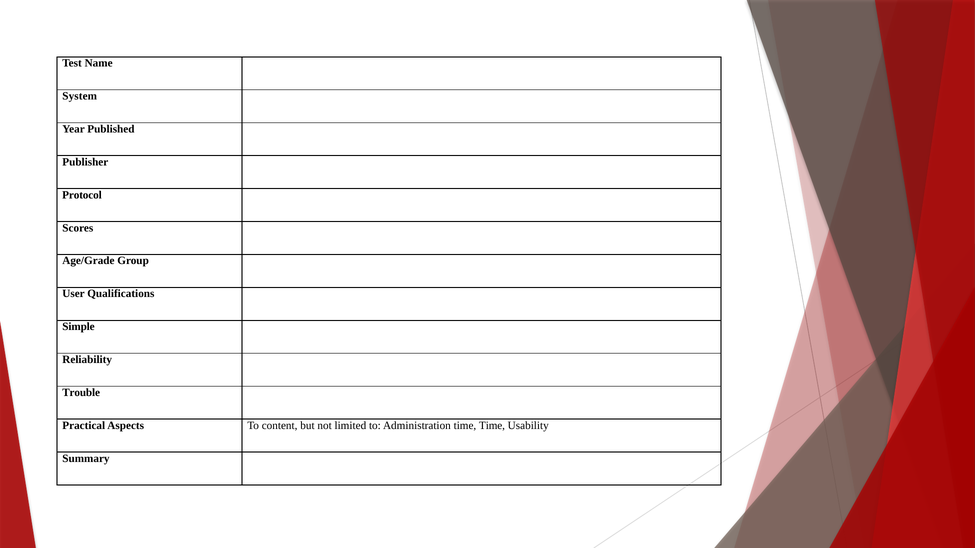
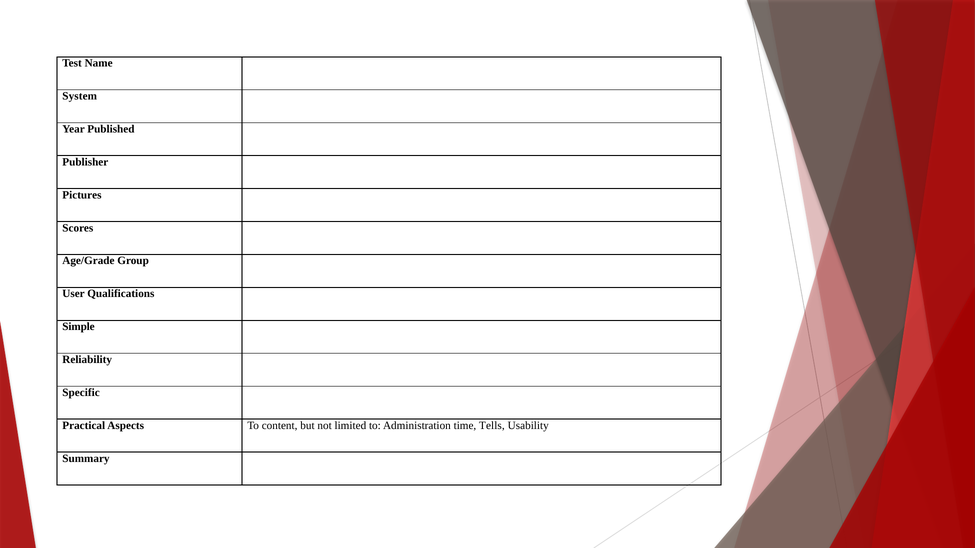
Protocol: Protocol -> Pictures
Trouble: Trouble -> Specific
time Time: Time -> Tells
